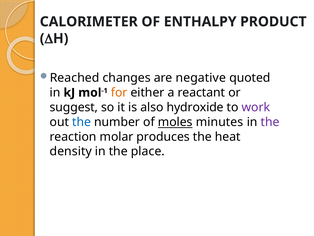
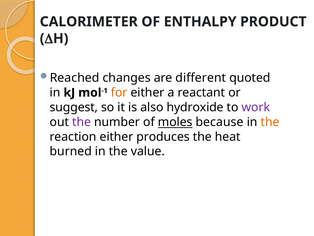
negative: negative -> different
the at (82, 122) colour: blue -> purple
minutes: minutes -> because
the at (270, 122) colour: purple -> orange
reaction molar: molar -> either
density: density -> burned
place: place -> value
